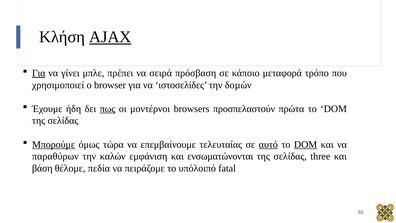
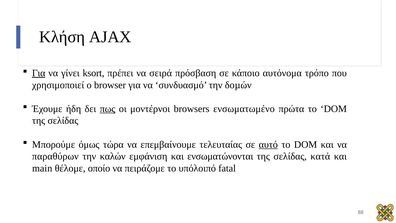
AJAX underline: present -> none
μπλε: μπλε -> ksort
μεταφορά: μεταφορά -> αυτόνομα
ιστοσελίδες: ιστοσελίδες -> συνδυασμό
προσπελαστούν: προσπελαστούν -> ενσωματωμένο
Μπορούμε underline: present -> none
DOM at (306, 144) underline: present -> none
three: three -> κατά
βάση: βάση -> main
πεδία: πεδία -> οποίο
